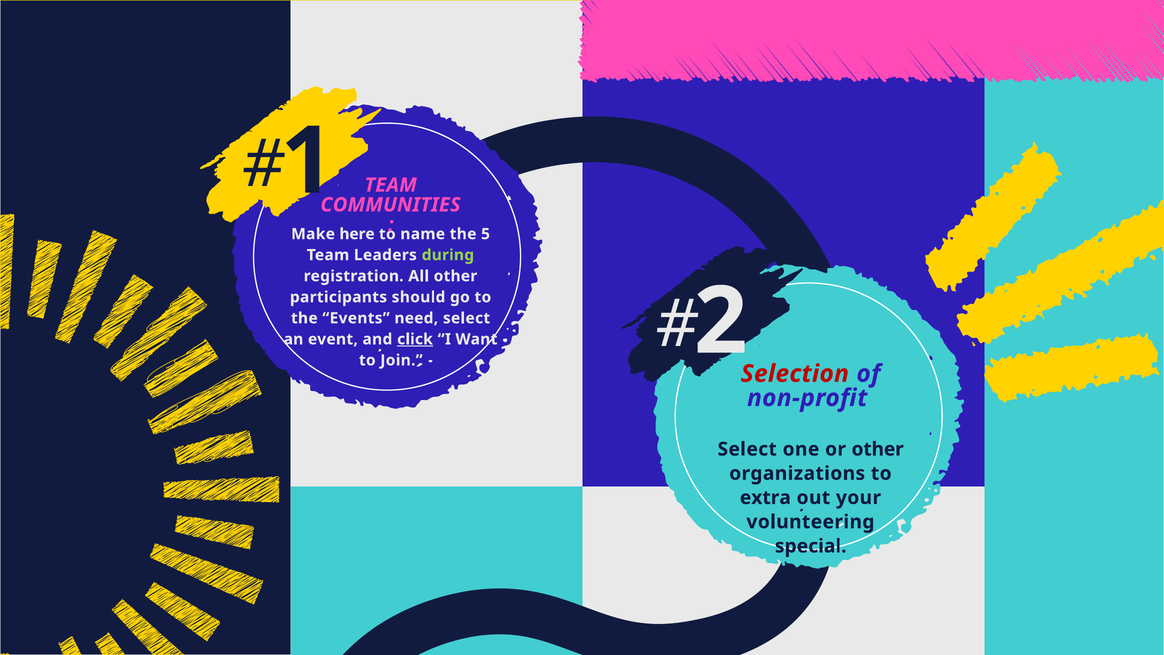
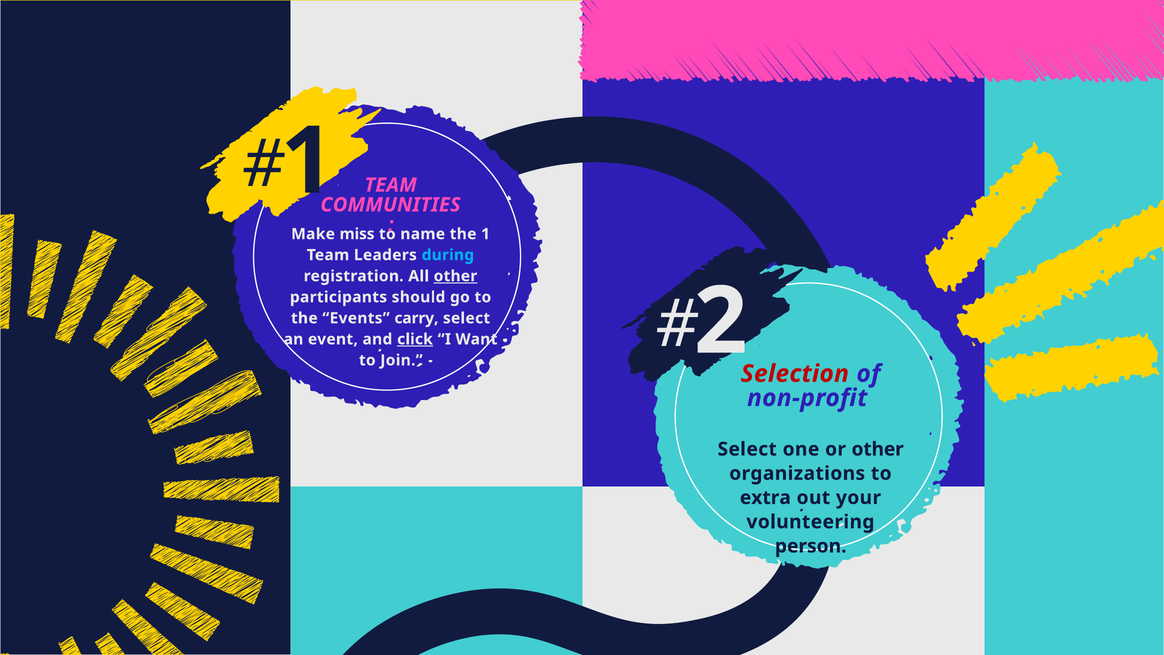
here: here -> miss
the 5: 5 -> 1
during colour: light green -> light blue
other at (455, 276) underline: none -> present
need: need -> carry
special: special -> person
